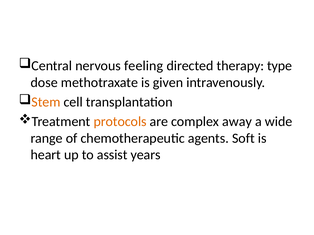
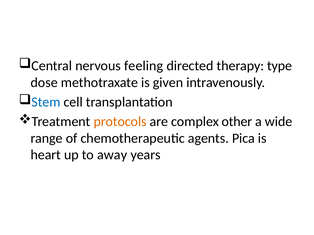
Stem colour: orange -> blue
away: away -> other
Soft: Soft -> Pica
assist: assist -> away
